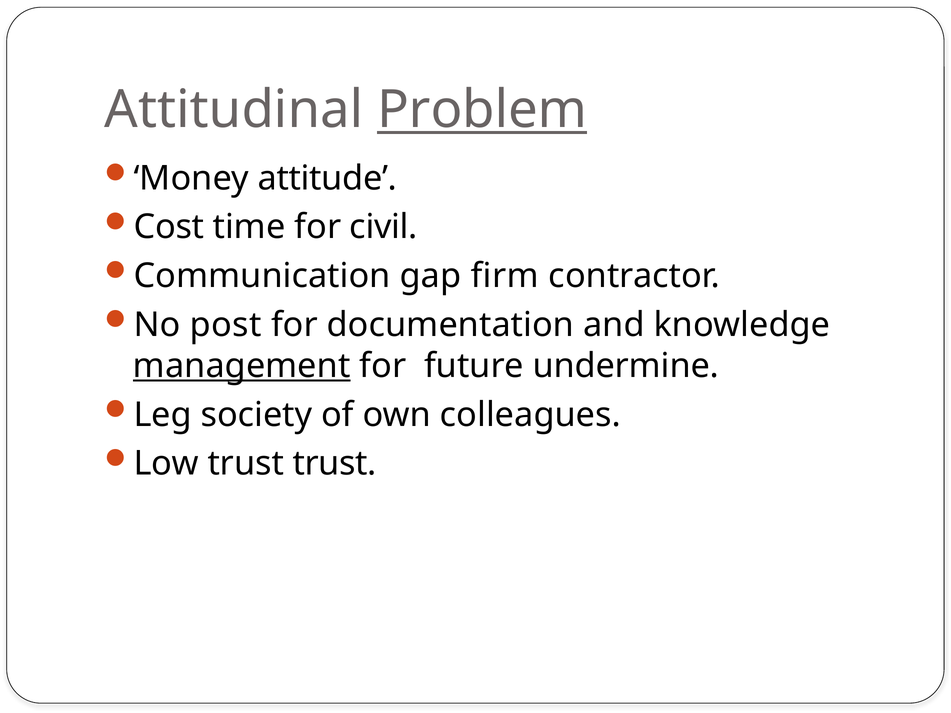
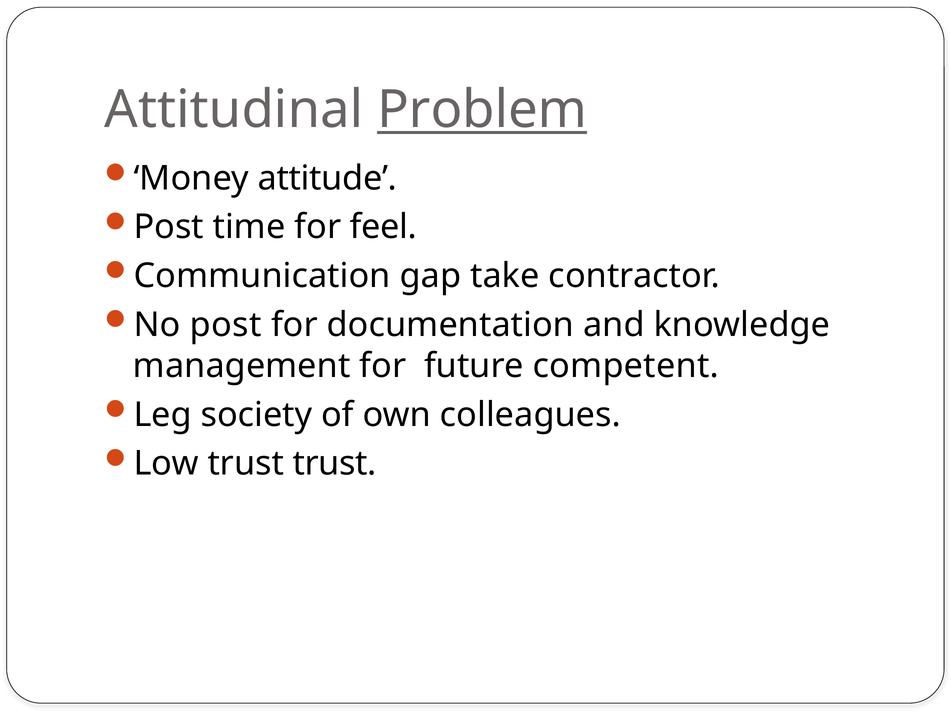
Cost at (169, 227): Cost -> Post
civil: civil -> feel
firm: firm -> take
management underline: present -> none
undermine: undermine -> competent
